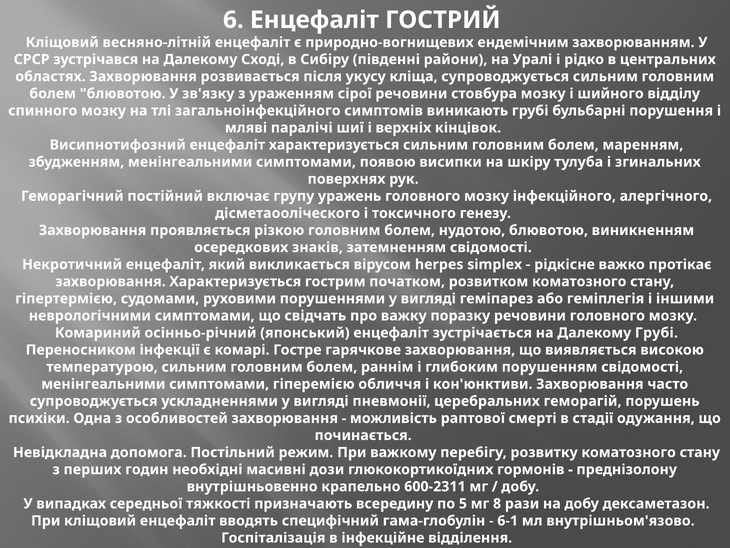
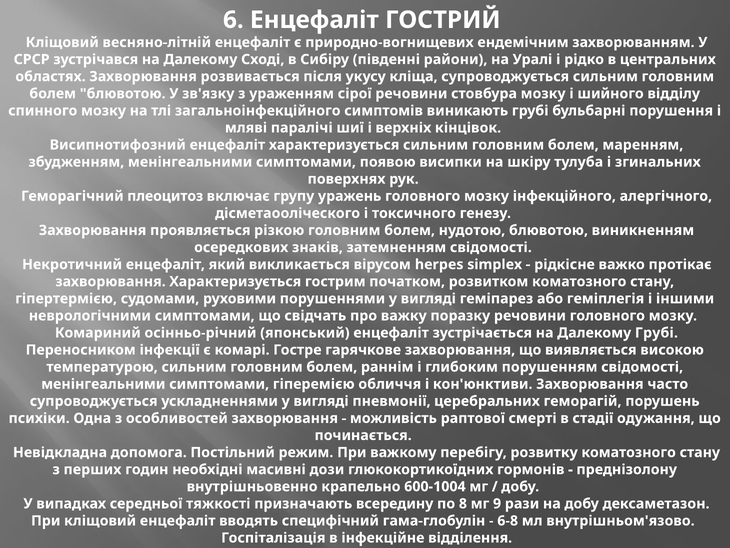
постійний: постійний -> плеоцитоз
600-2311: 600-2311 -> 600-1004
5: 5 -> 8
8: 8 -> 9
6-1: 6-1 -> 6-8
